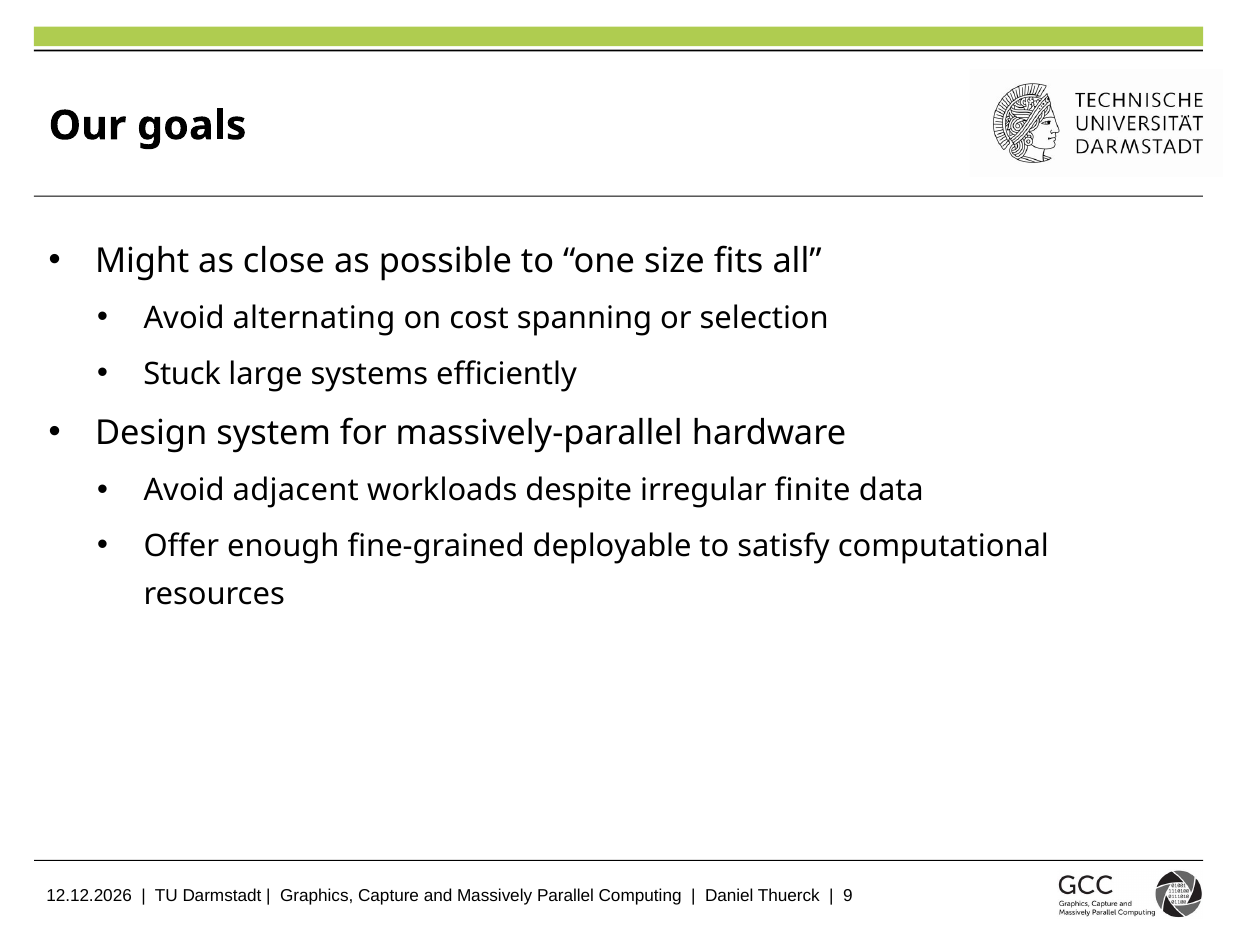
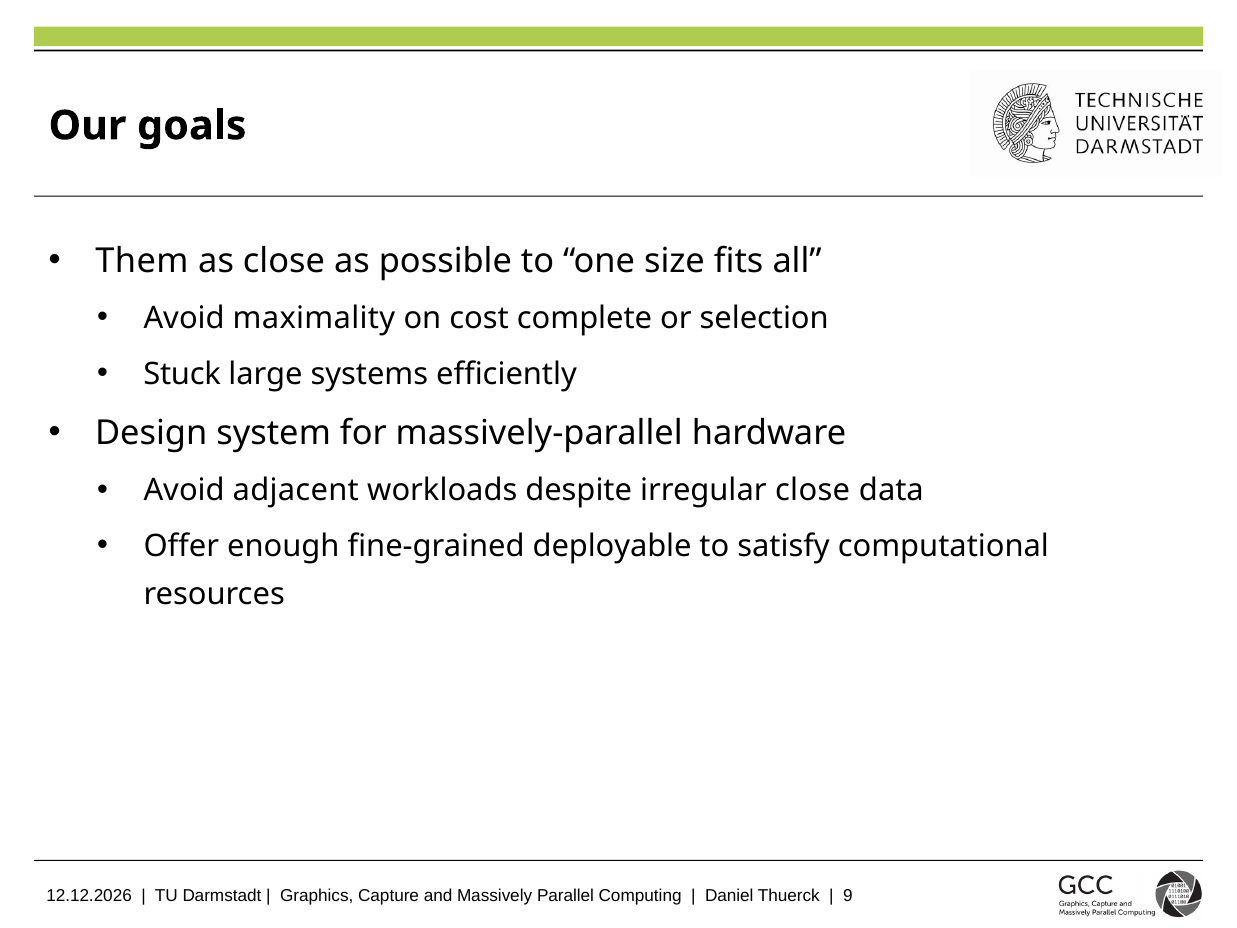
Might: Might -> Them
alternating: alternating -> maximality
spanning: spanning -> complete
irregular finite: finite -> close
